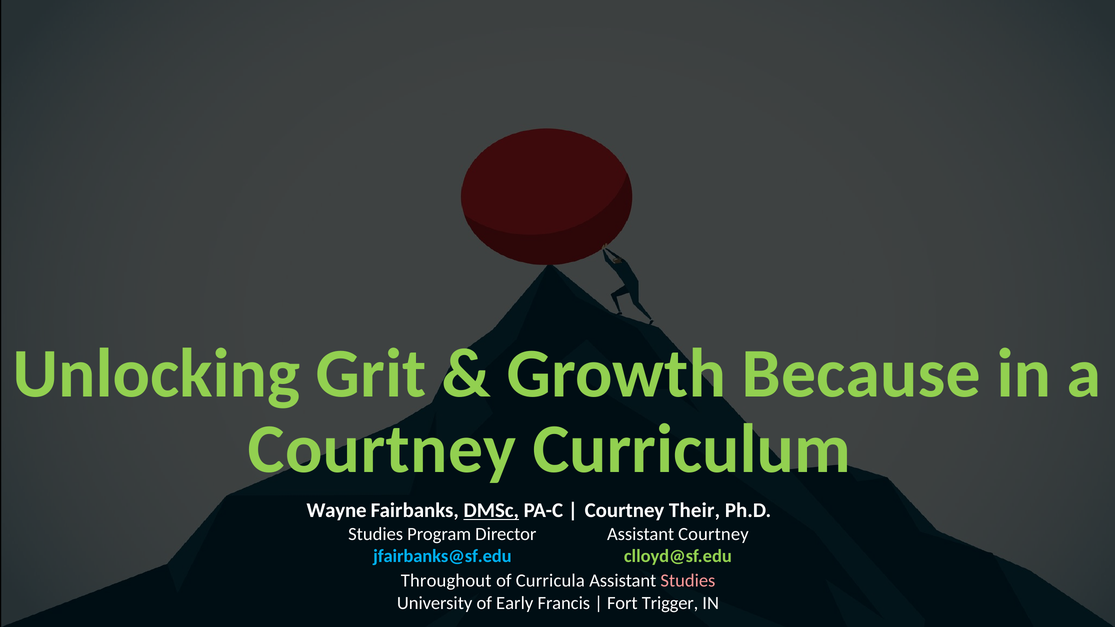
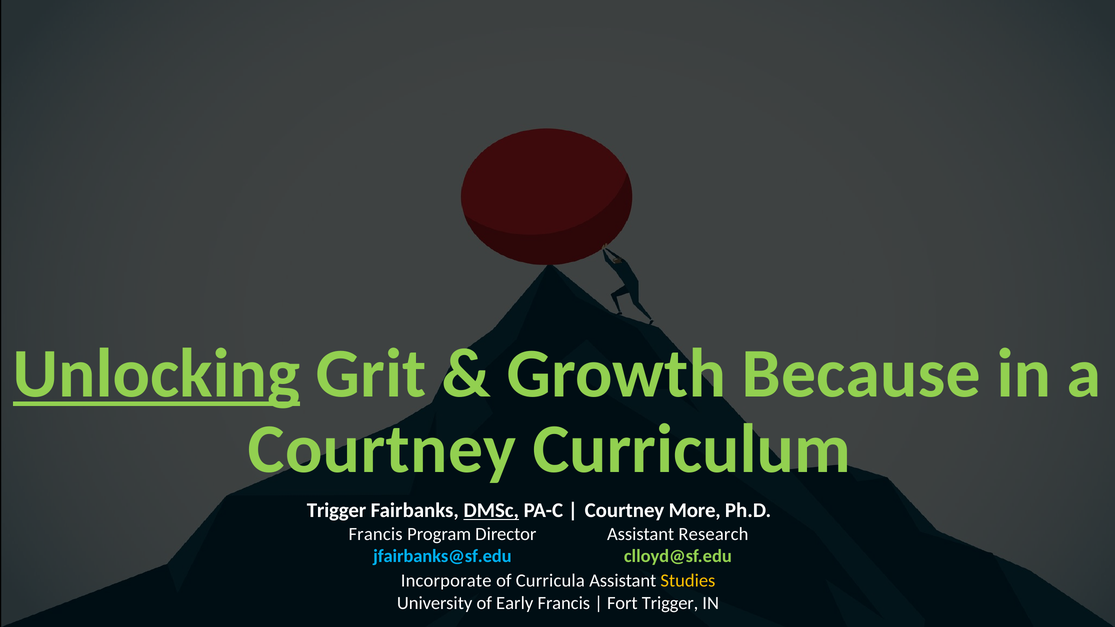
Unlocking underline: none -> present
Wayne at (337, 511): Wayne -> Trigger
Their: Their -> More
Studies at (376, 534): Studies -> Francis
Assistant Courtney: Courtney -> Research
Throughout: Throughout -> Incorporate
Studies at (688, 581) colour: pink -> yellow
